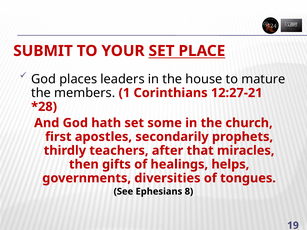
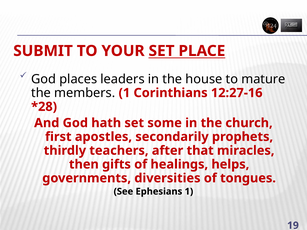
12:27-21: 12:27-21 -> 12:27-16
Ephesians 8: 8 -> 1
